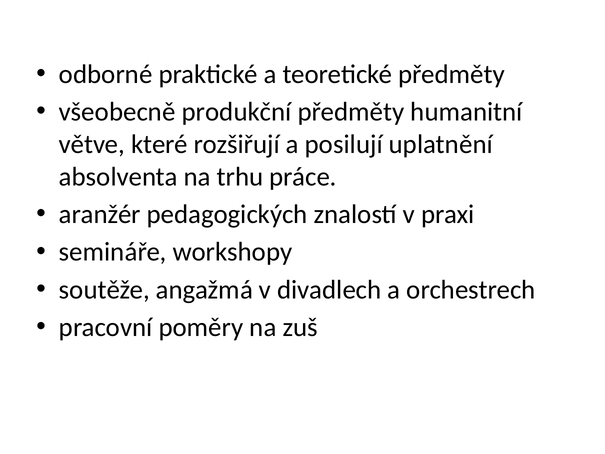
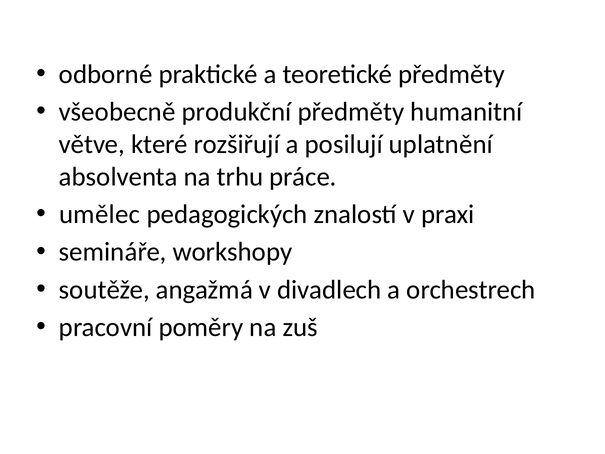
aranžér: aranžér -> umělec
